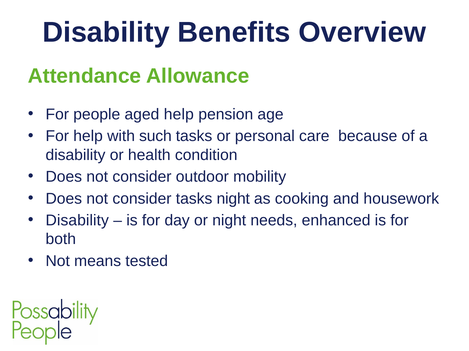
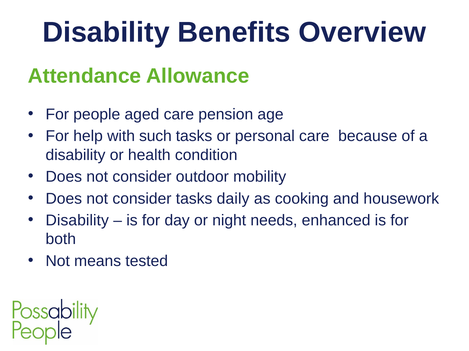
aged help: help -> care
tasks night: night -> daily
